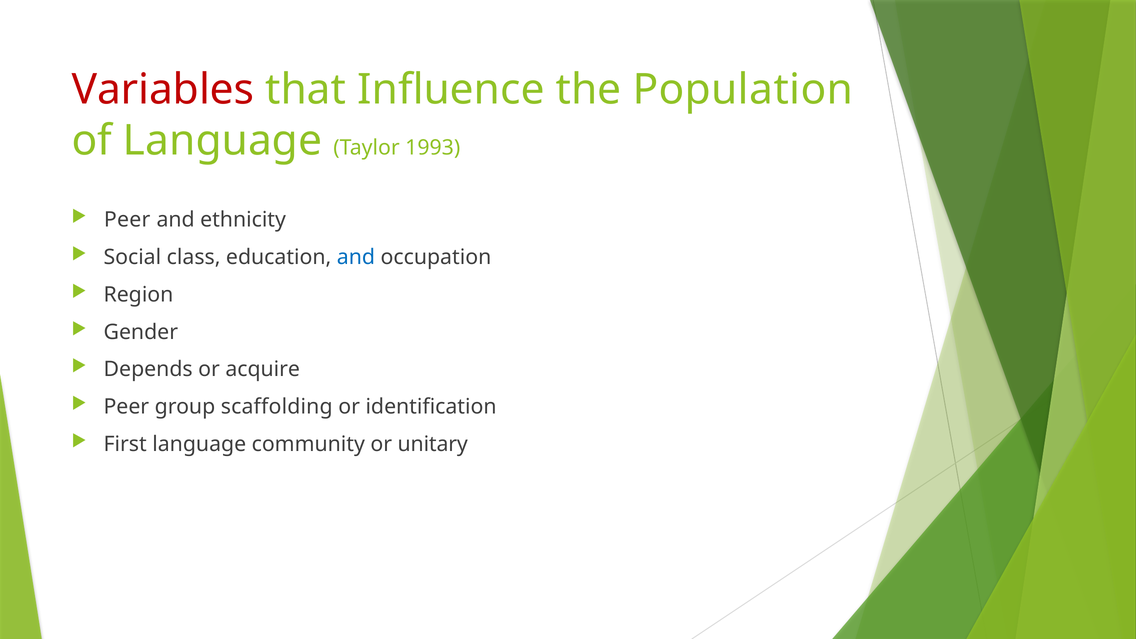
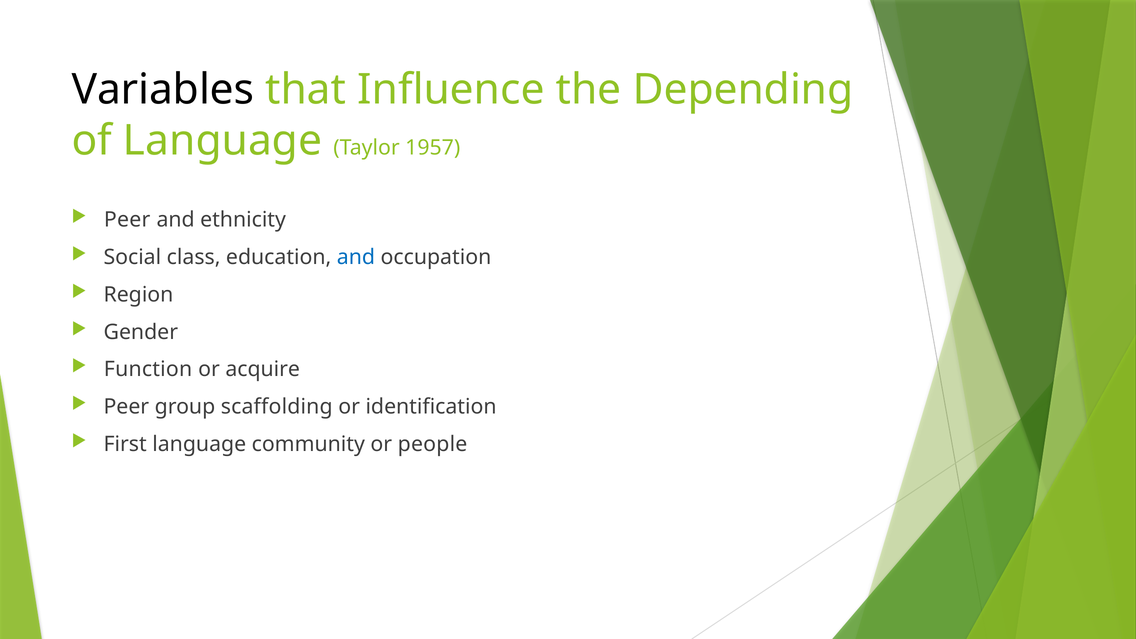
Variables colour: red -> black
Population: Population -> Depending
1993: 1993 -> 1957
Depends: Depends -> Function
unitary: unitary -> people
